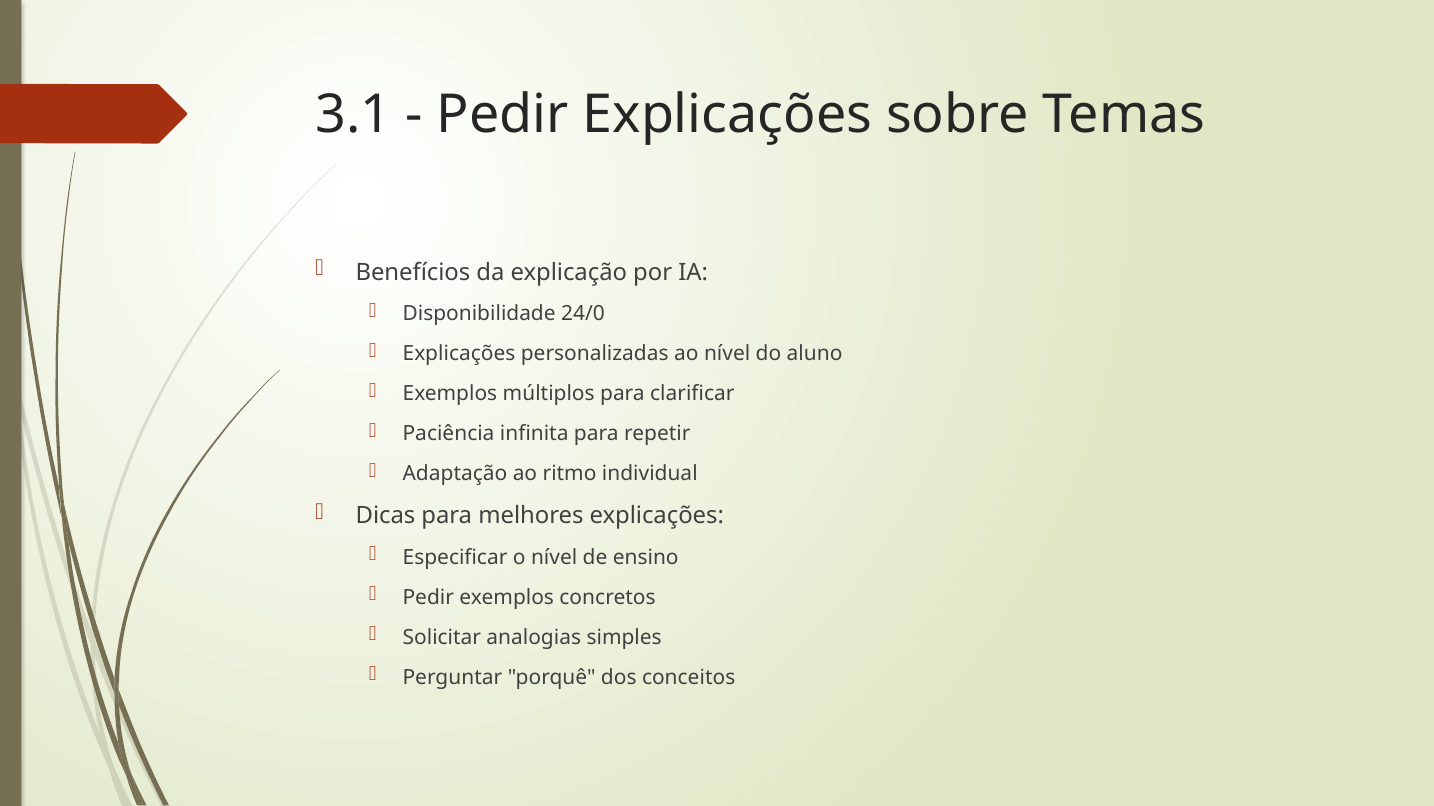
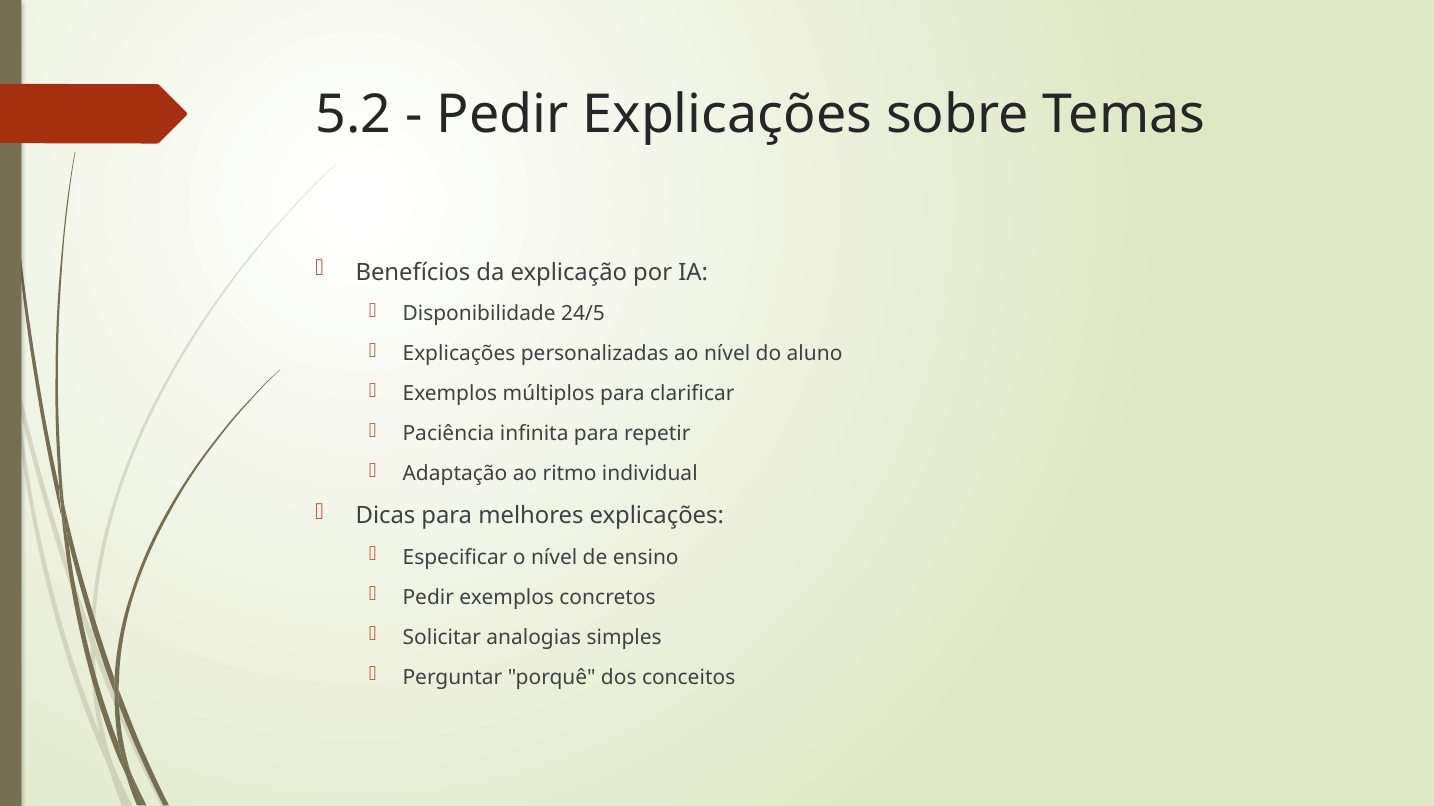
3.1: 3.1 -> 5.2
24/0: 24/0 -> 24/5
